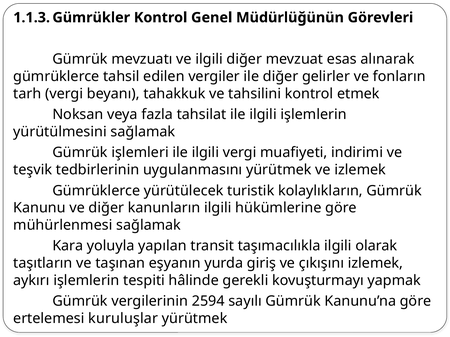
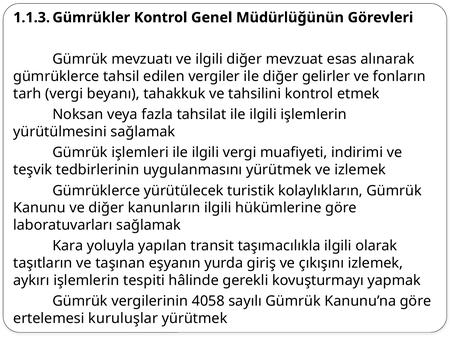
mühürlenmesi: mühürlenmesi -> laboratuvarları
2594: 2594 -> 4058
